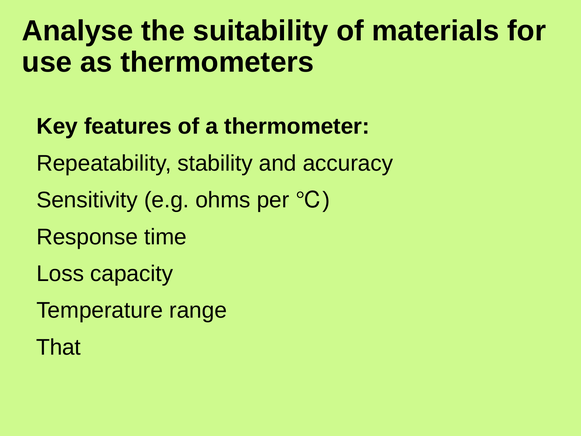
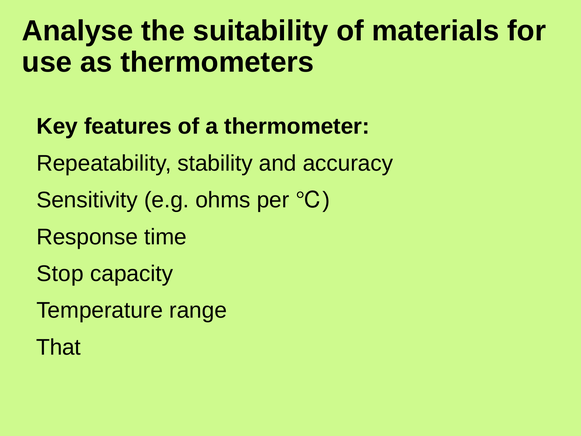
Loss: Loss -> Stop
